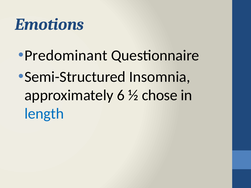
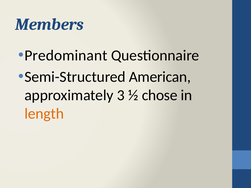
Emotions: Emotions -> Members
Insomnia: Insomnia -> American
6: 6 -> 3
length colour: blue -> orange
